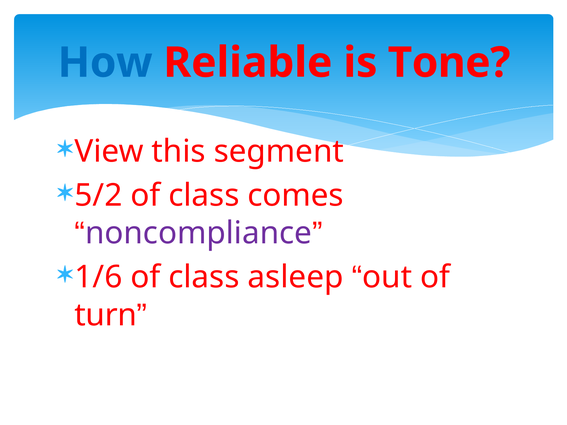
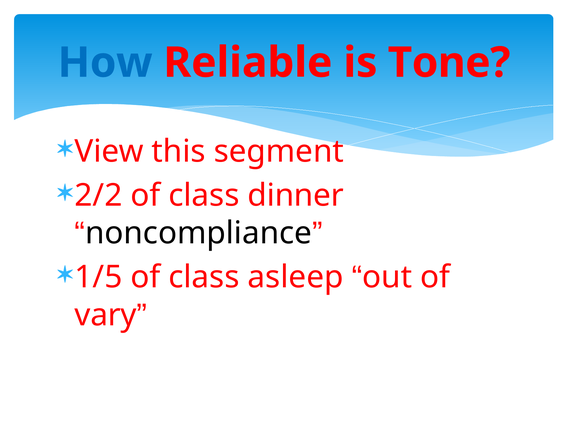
5/2: 5/2 -> 2/2
comes: comes -> dinner
noncompliance colour: purple -> black
1/6: 1/6 -> 1/5
turn: turn -> vary
